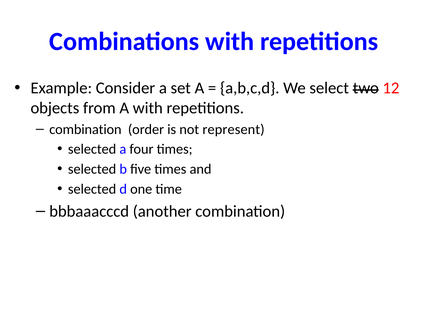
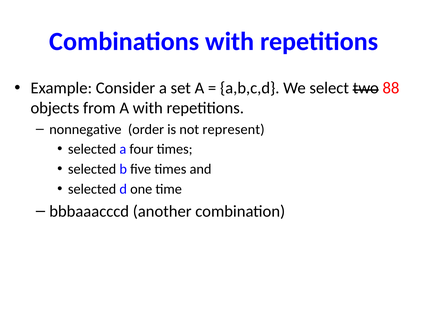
12: 12 -> 88
combination at (85, 129): combination -> nonnegative
